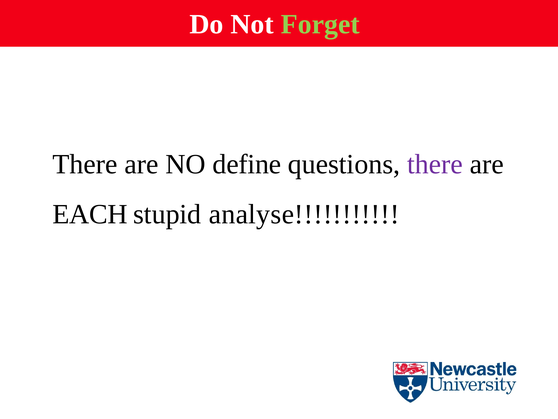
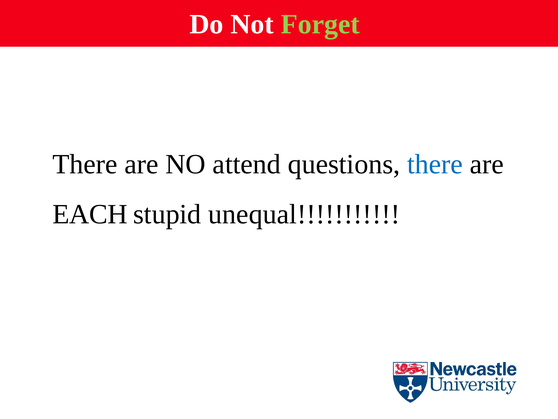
define: define -> attend
there at (435, 164) colour: purple -> blue
analyse: analyse -> unequal
